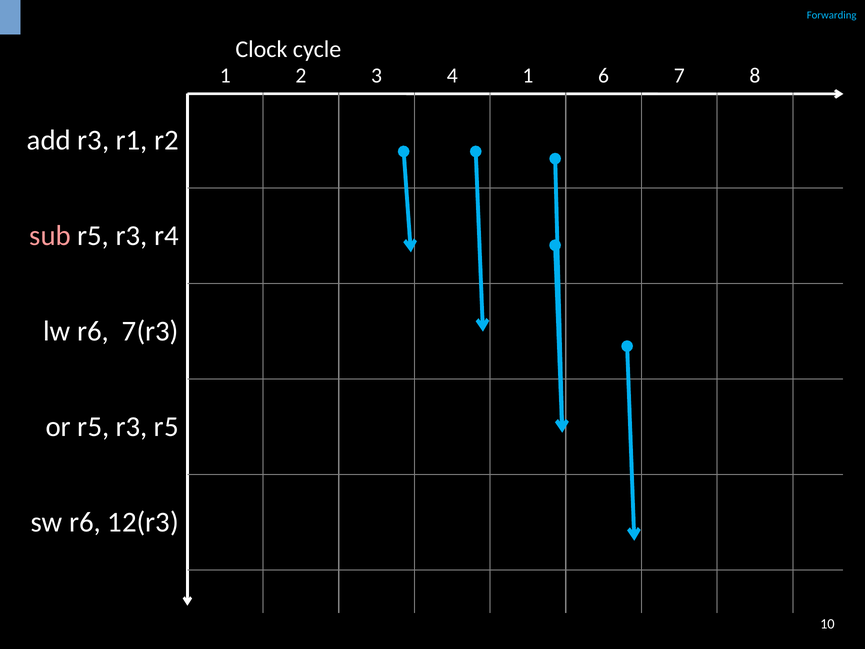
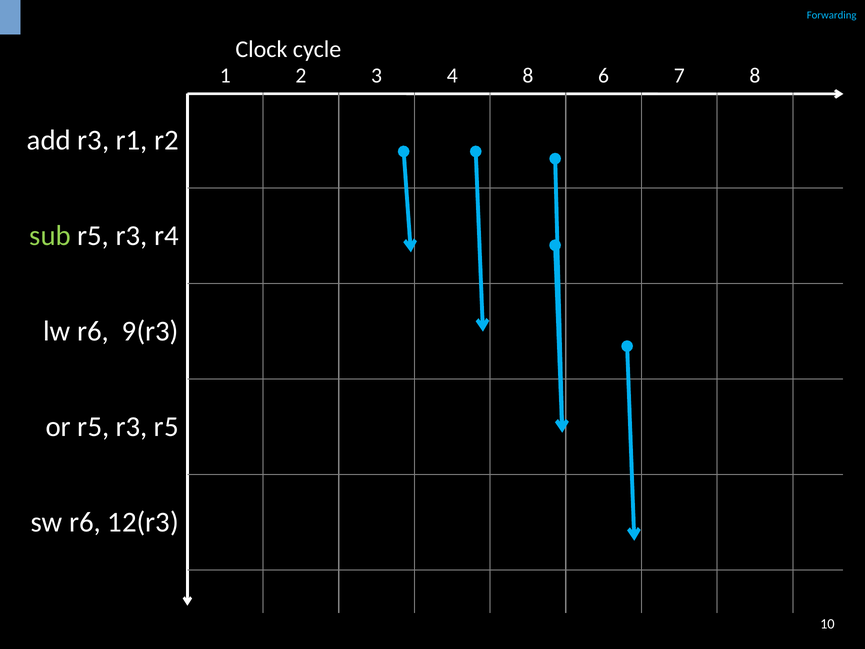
4 1: 1 -> 8
sub colour: pink -> light green
7(r3: 7(r3 -> 9(r3
